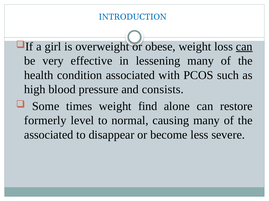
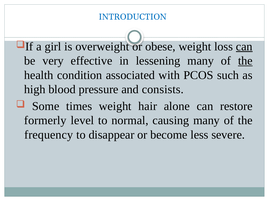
the at (245, 61) underline: none -> present
find: find -> hair
associated at (49, 135): associated -> frequency
